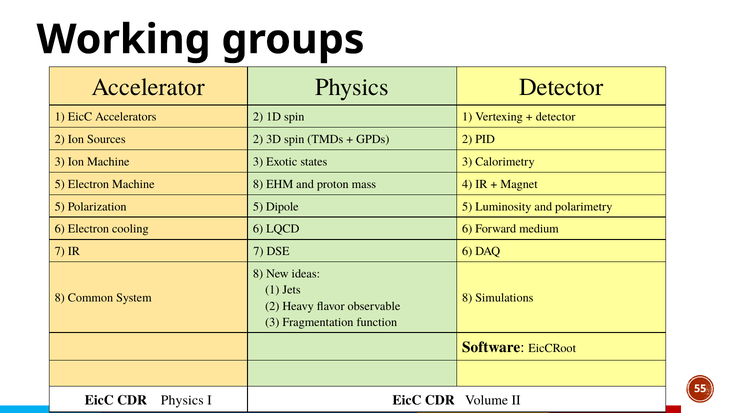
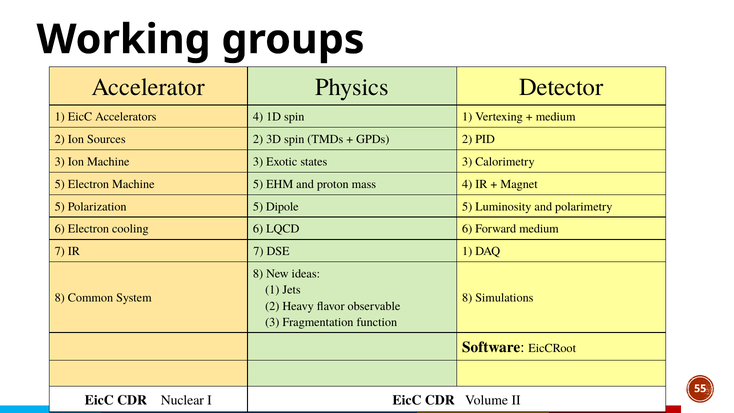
Accelerators 2: 2 -> 4
detector at (556, 117): detector -> medium
Machine 8: 8 -> 5
DSE 6: 6 -> 1
CDR Physics: Physics -> Nuclear
